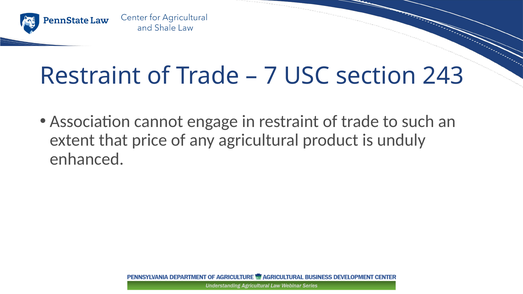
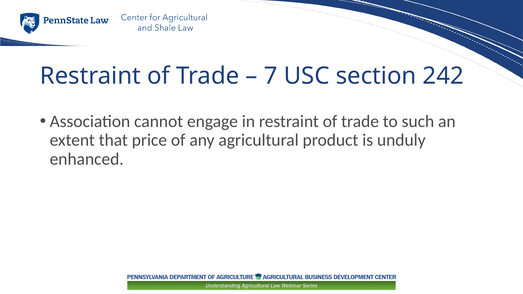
243: 243 -> 242
